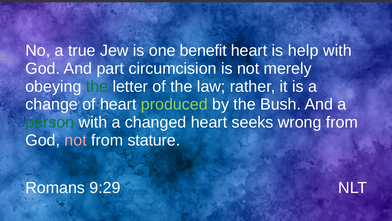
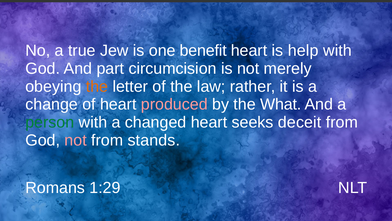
the at (97, 86) colour: green -> orange
produced colour: light green -> pink
Bush: Bush -> What
wrong: wrong -> deceit
stature: stature -> stands
9:29: 9:29 -> 1:29
